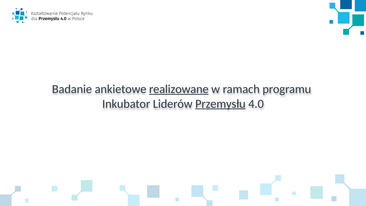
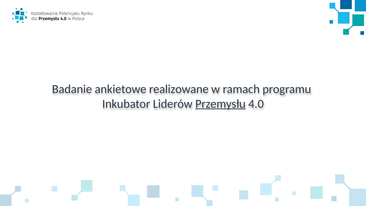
realizowane underline: present -> none
